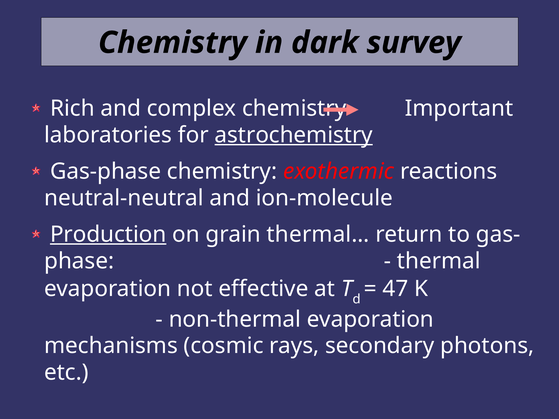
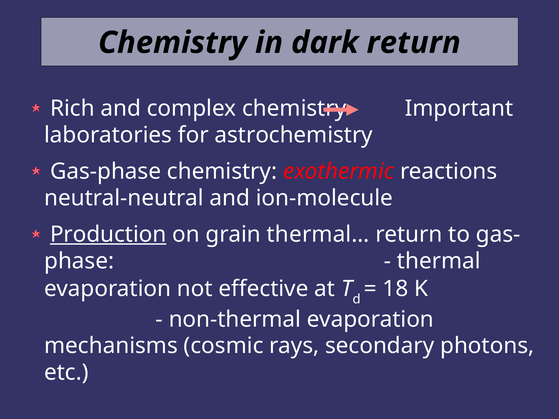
dark survey: survey -> return
astrochemistry underline: present -> none
47: 47 -> 18
